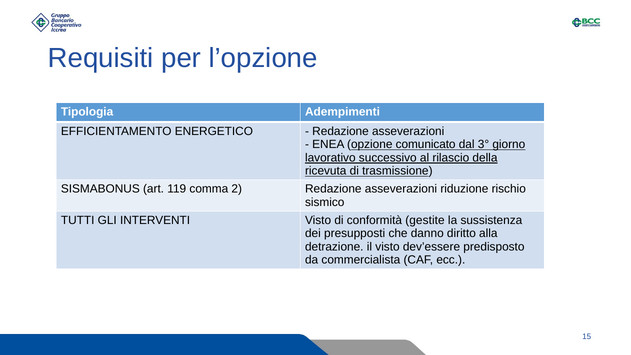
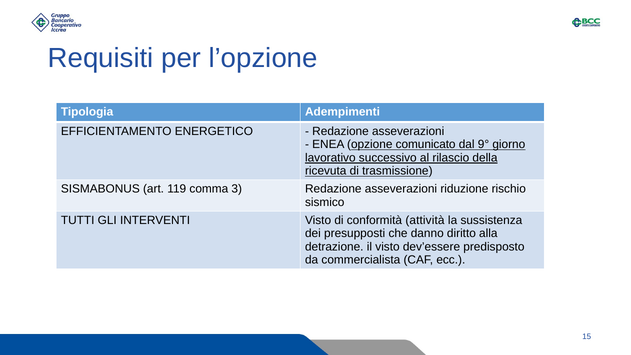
3°: 3° -> 9°
2: 2 -> 3
gestite: gestite -> attività
